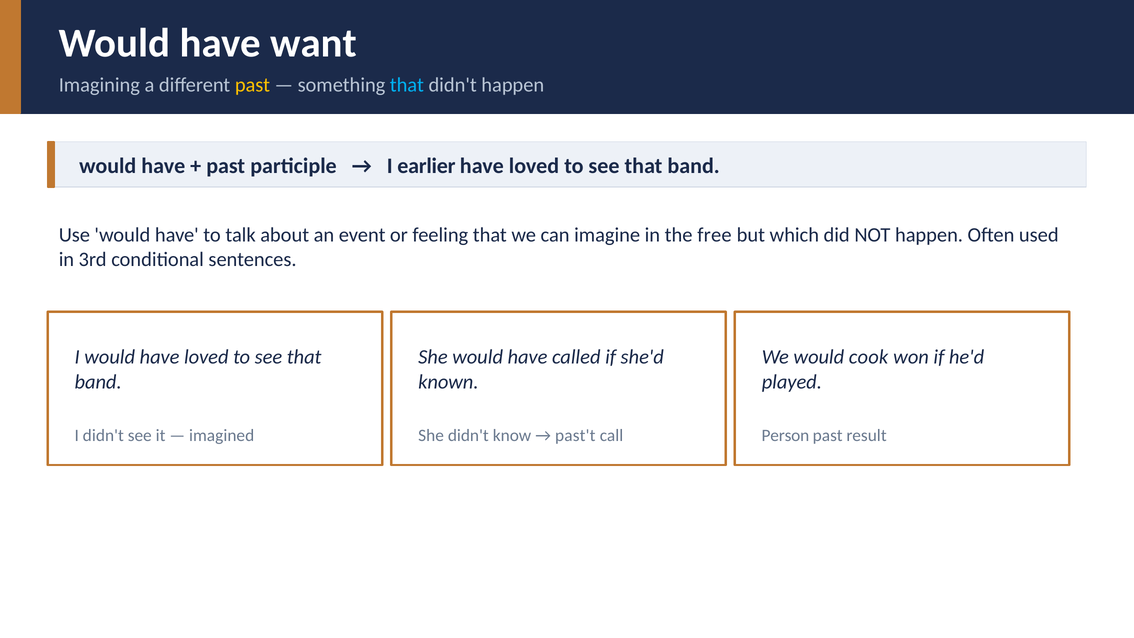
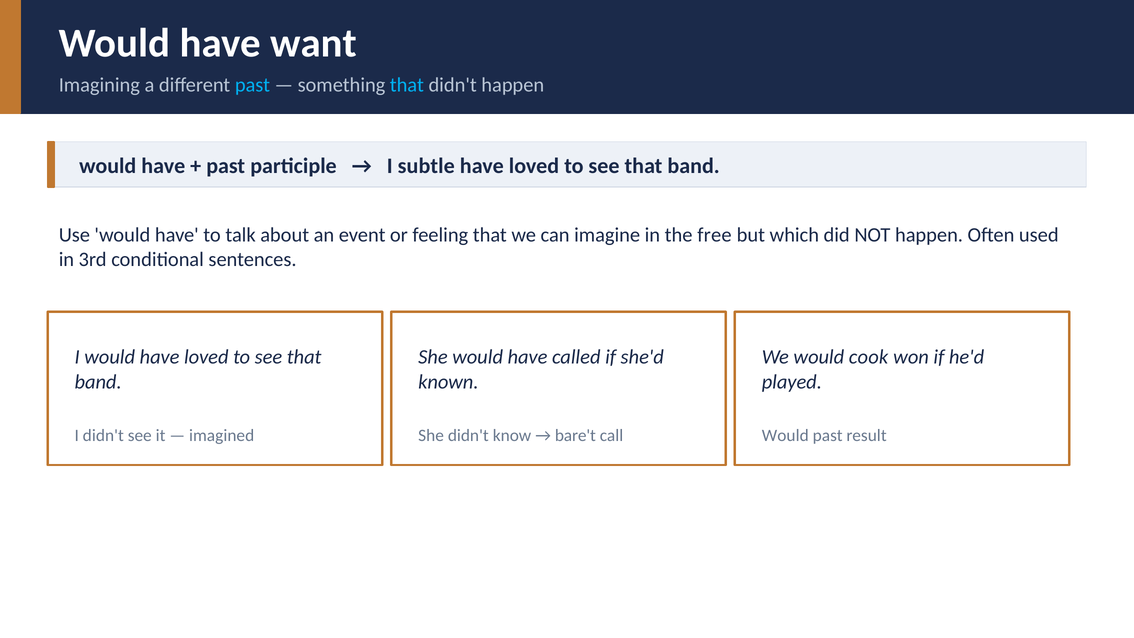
past at (252, 85) colour: yellow -> light blue
earlier: earlier -> subtle
past't: past't -> bare't
Person at (785, 435): Person -> Would
